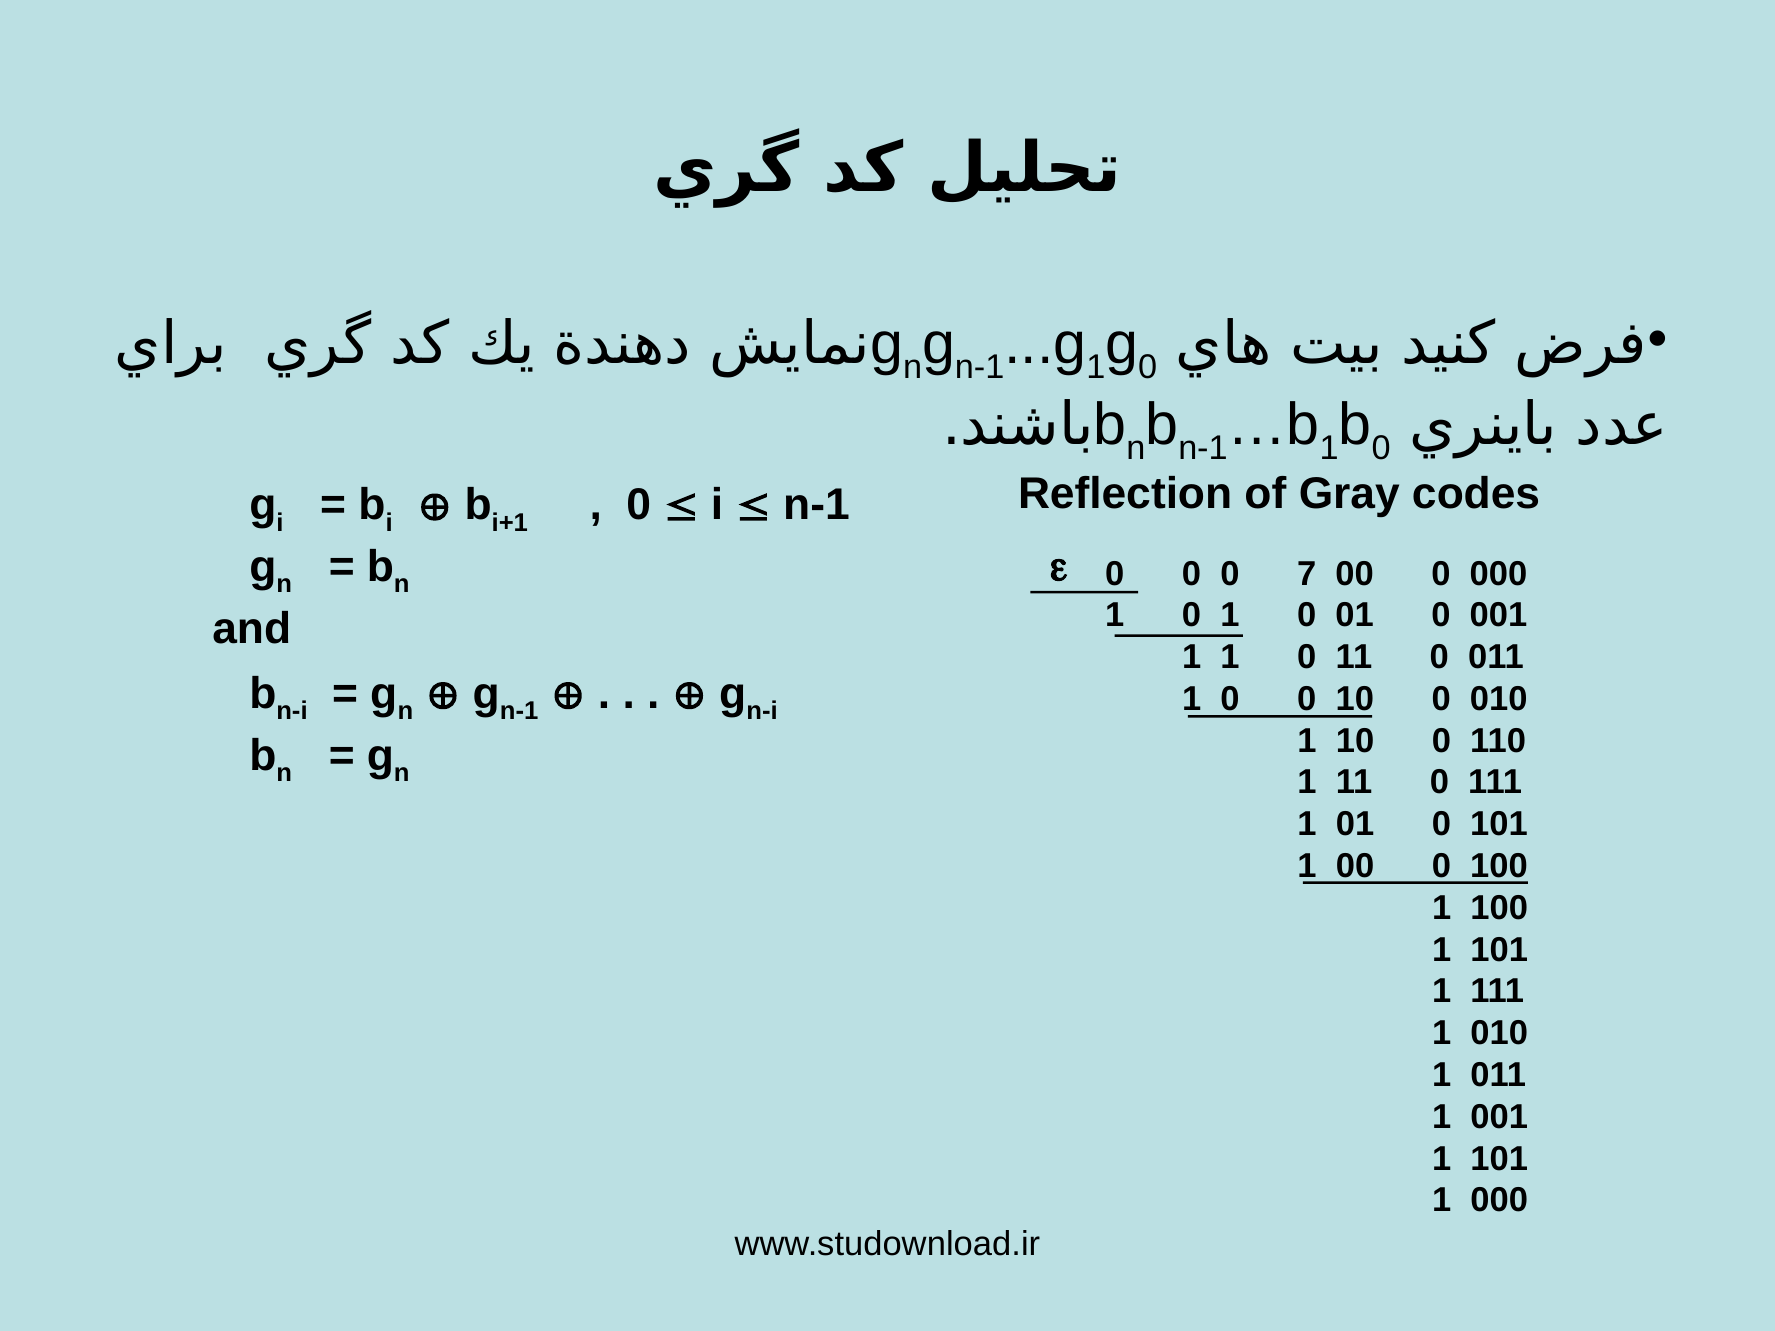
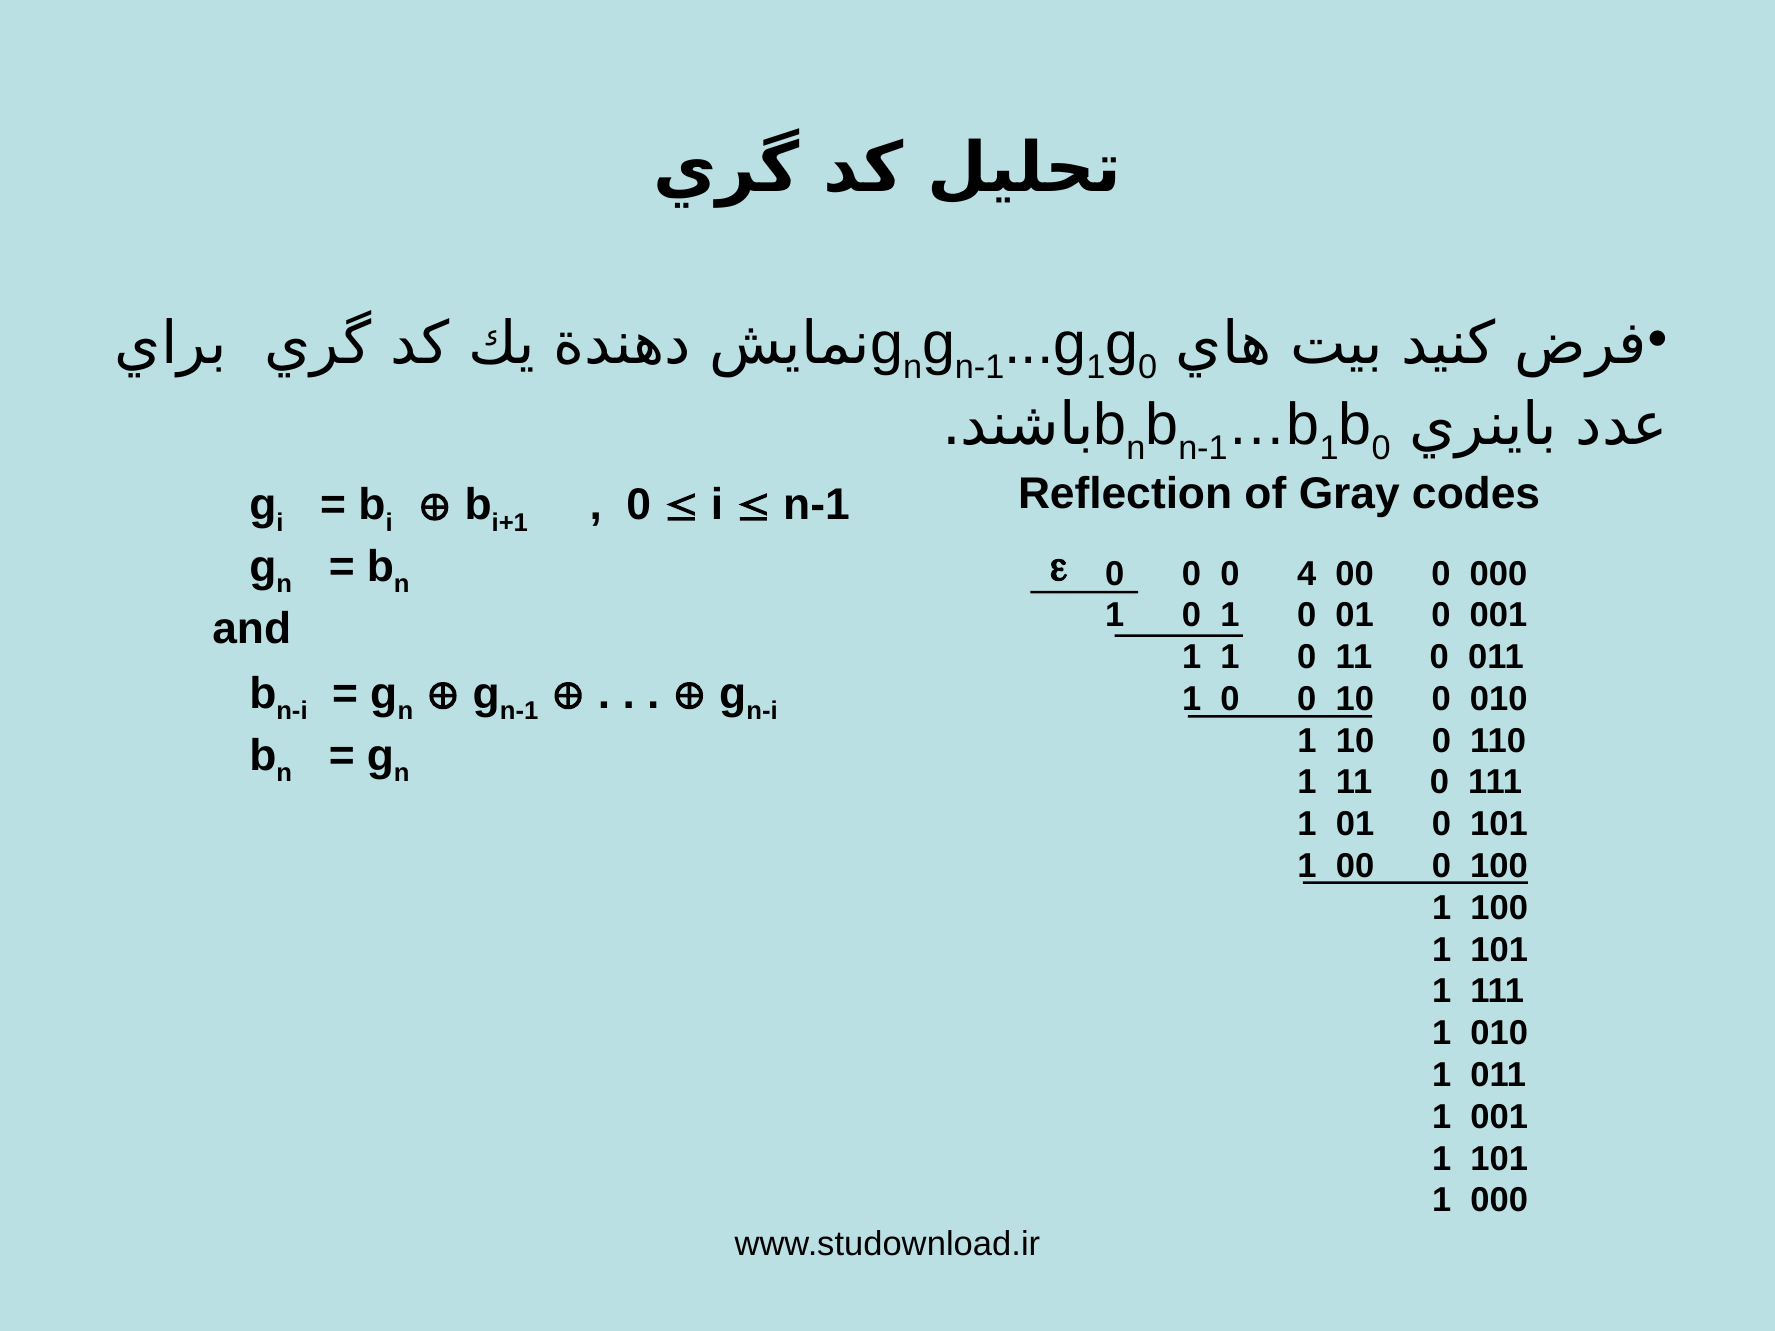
7: 7 -> 4
